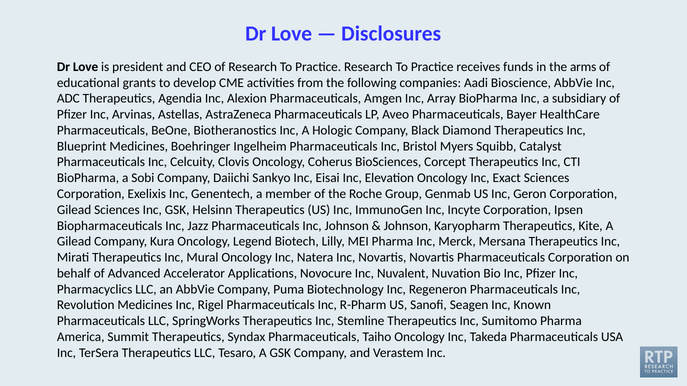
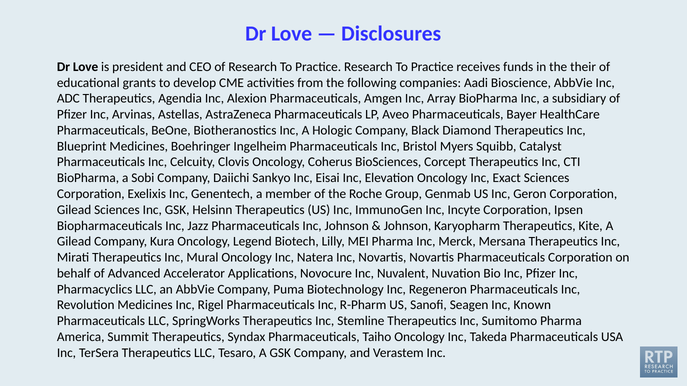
arms: arms -> their
